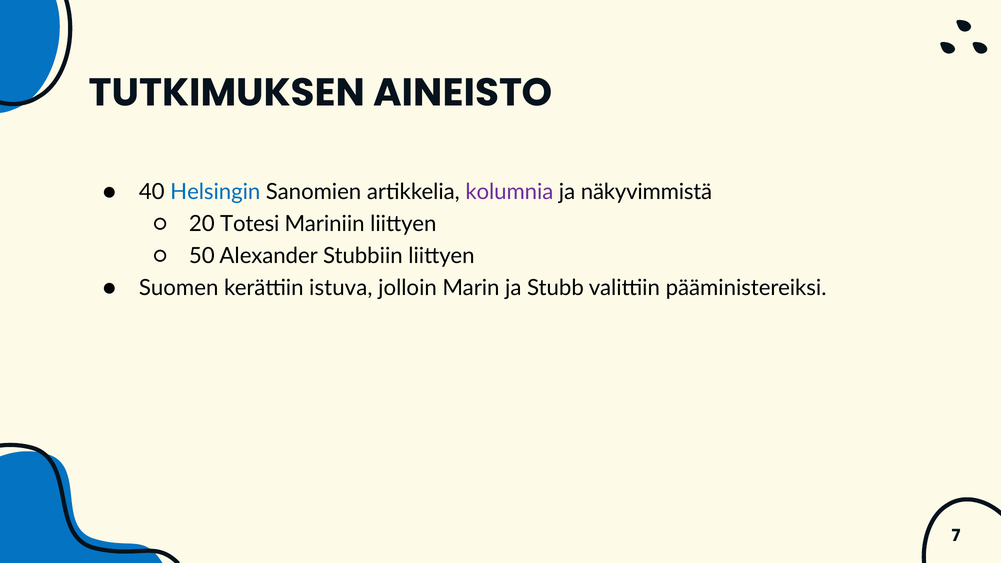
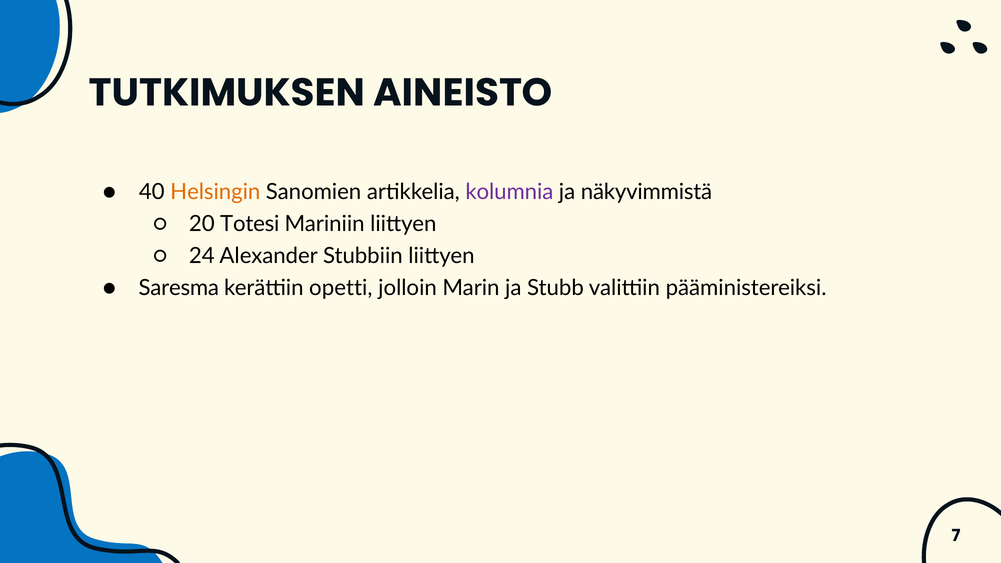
Helsingin colour: blue -> orange
50: 50 -> 24
Suomen: Suomen -> Saresma
istuva: istuva -> opetti
